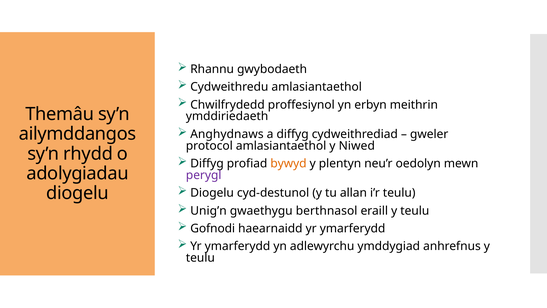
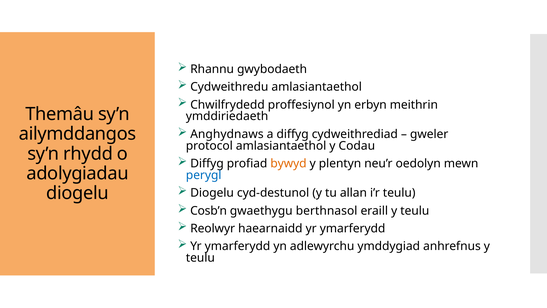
Niwed: Niwed -> Codau
perygl colour: purple -> blue
Unig’n: Unig’n -> Cosb’n
Gofnodi: Gofnodi -> Reolwyr
